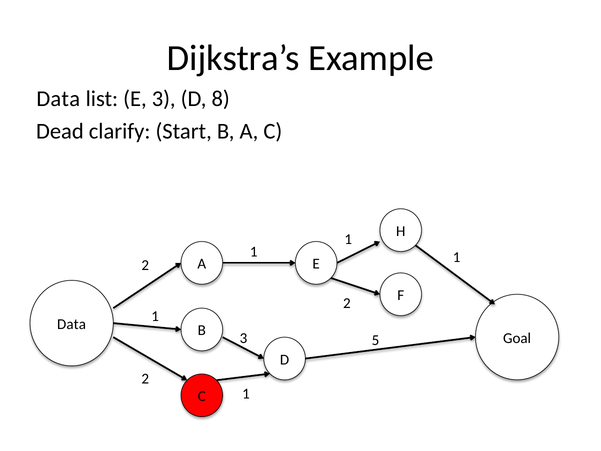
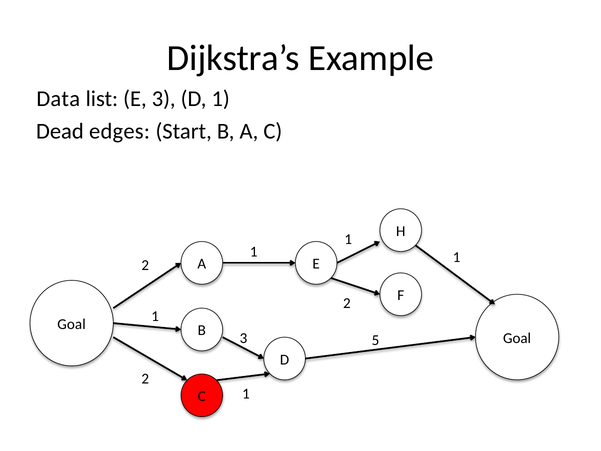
D 8: 8 -> 1
clarify: clarify -> edges
Data at (72, 324): Data -> Goal
